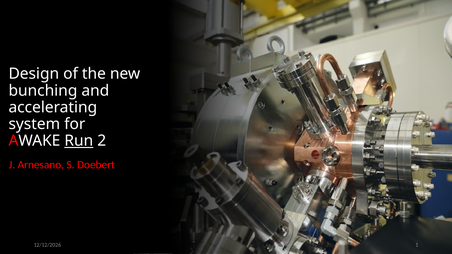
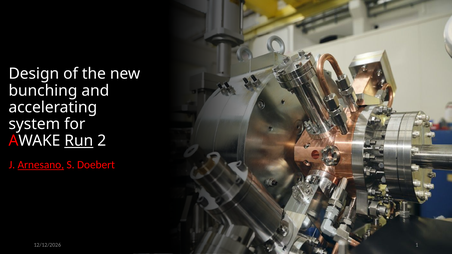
Arnesano underline: none -> present
